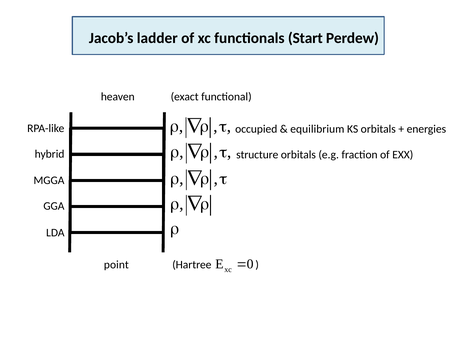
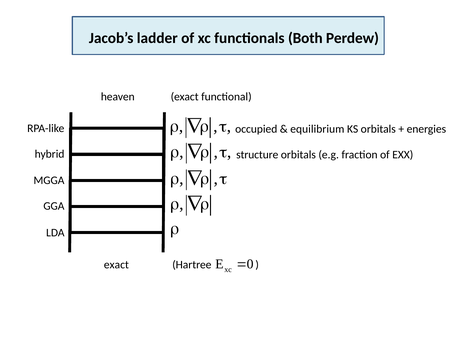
Start: Start -> Both
point at (116, 264): point -> exact
